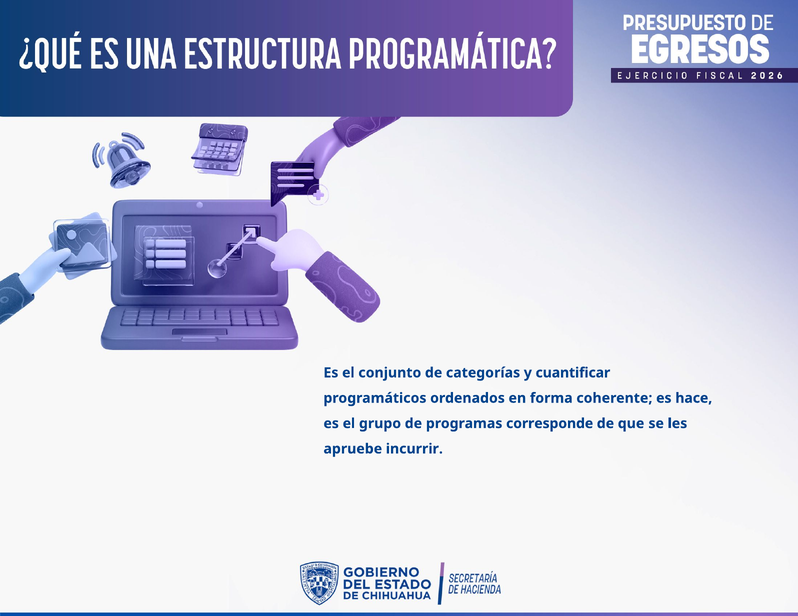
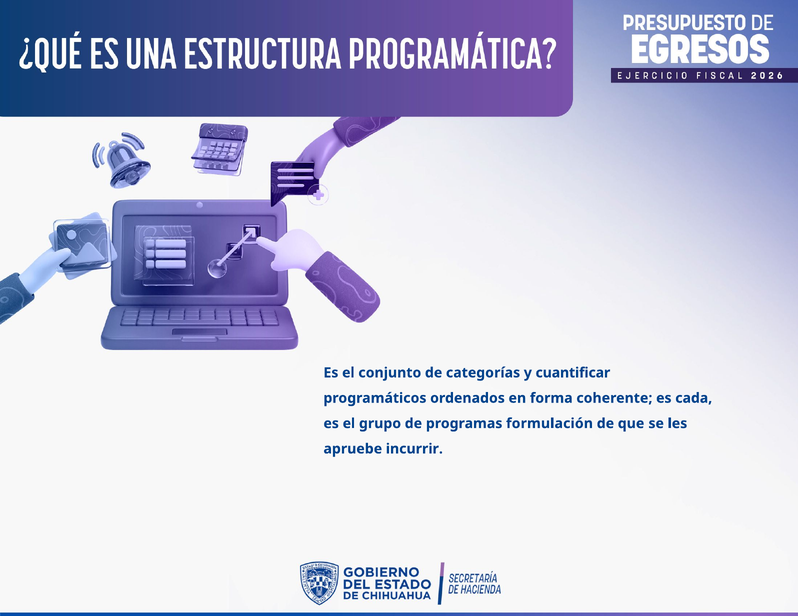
hace: hace -> cada
corresponde: corresponde -> formulación
